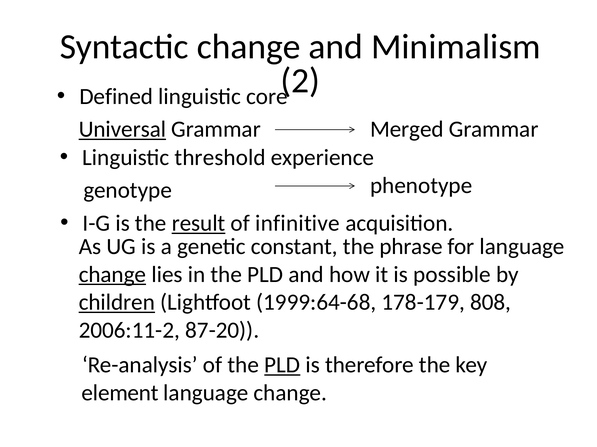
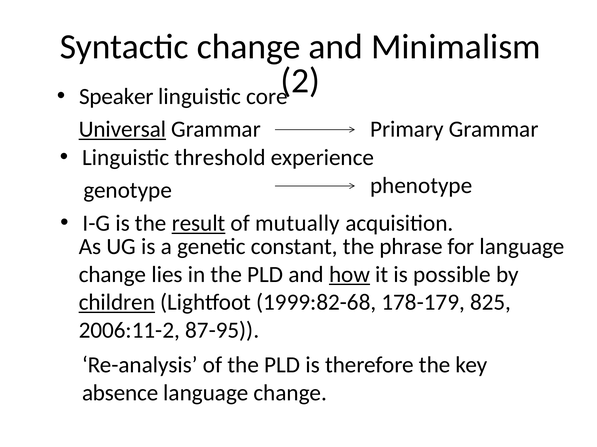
Defined: Defined -> Speaker
Merged: Merged -> Primary
infinitive: infinitive -> mutually
change at (112, 275) underline: present -> none
how underline: none -> present
1999:64-68: 1999:64-68 -> 1999:82-68
808: 808 -> 825
87-20: 87-20 -> 87-95
PLD at (282, 366) underline: present -> none
element: element -> absence
